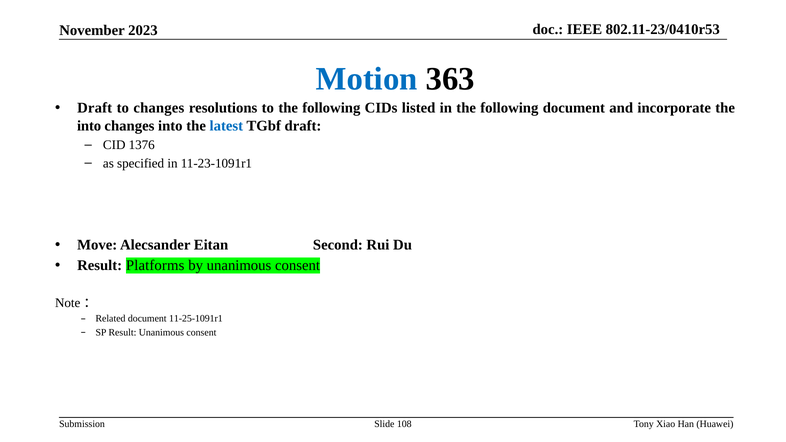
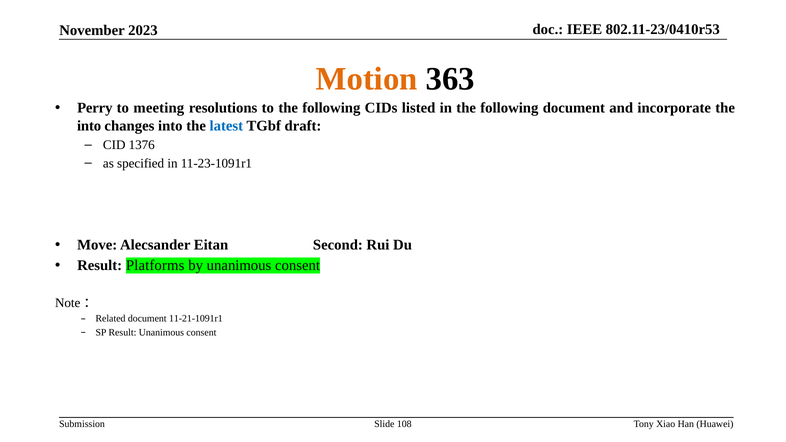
Motion colour: blue -> orange
Draft at (95, 108): Draft -> Perry
to changes: changes -> meeting
11-25-1091r1: 11-25-1091r1 -> 11-21-1091r1
